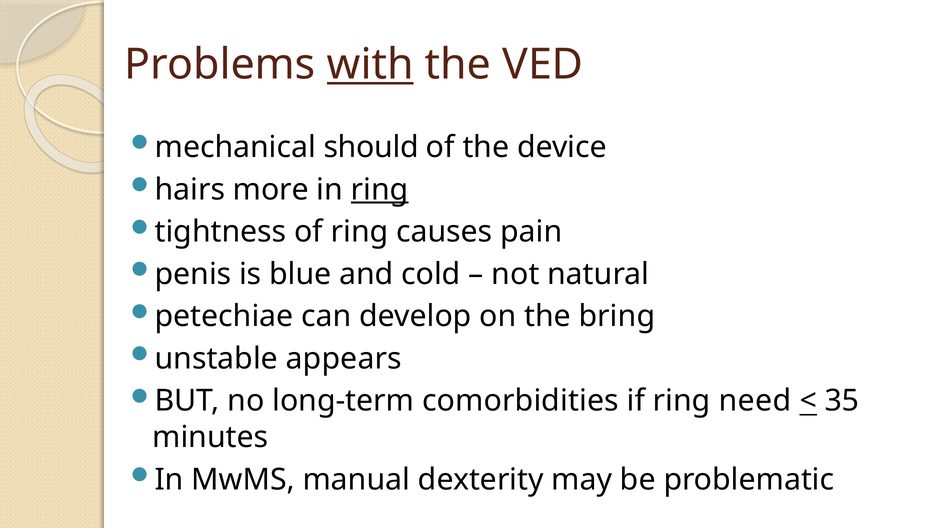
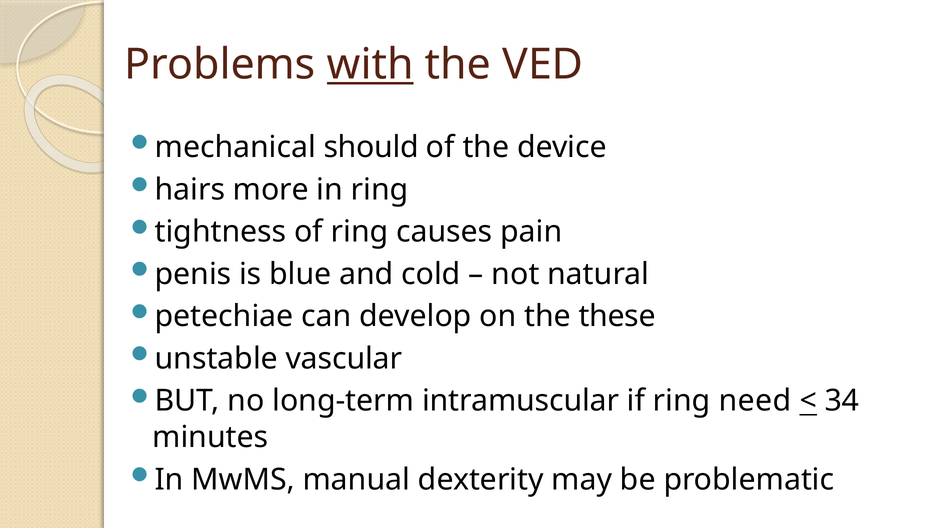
ring at (380, 189) underline: present -> none
bring: bring -> these
appears: appears -> vascular
comorbidities: comorbidities -> intramuscular
35: 35 -> 34
